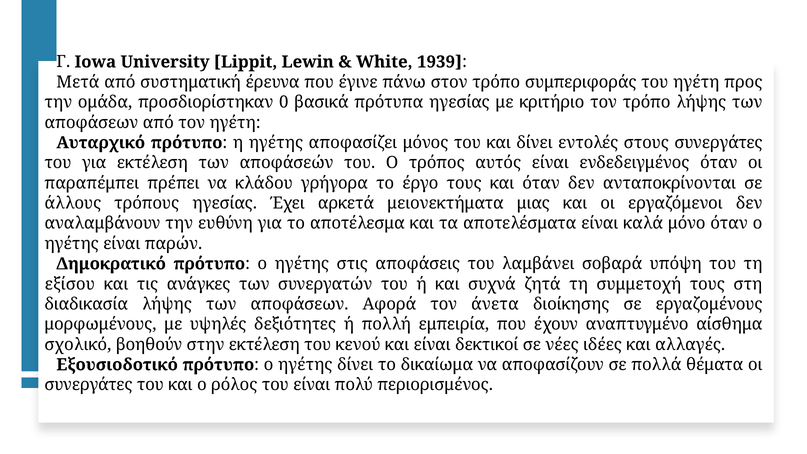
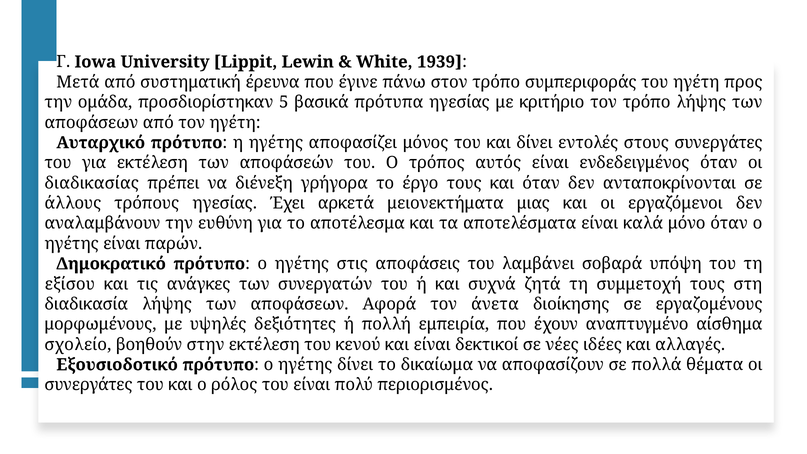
0: 0 -> 5
παραπέμπει: παραπέμπει -> διαδικασίας
κλάδου: κλάδου -> διένεξη
σχολικό: σχολικό -> σχολείο
